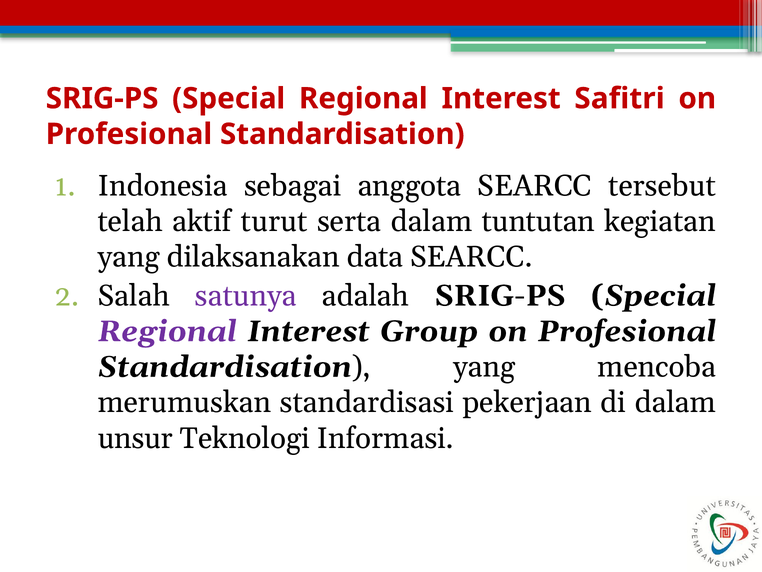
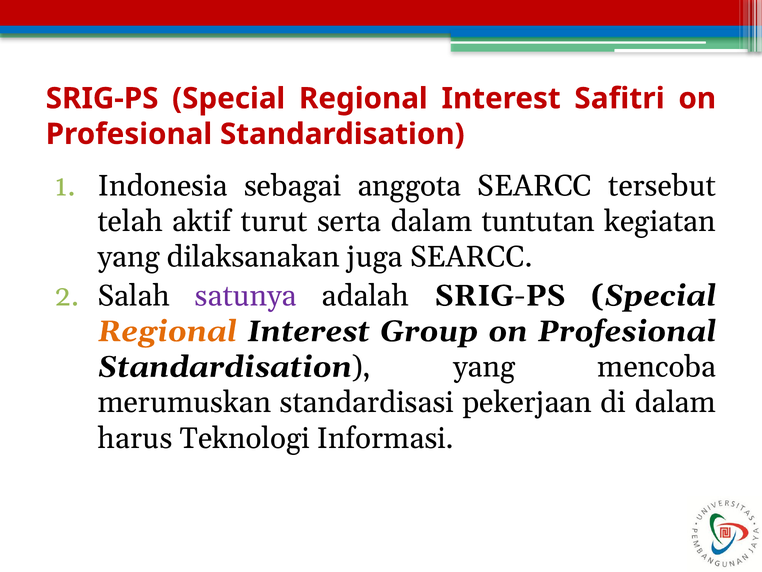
data: data -> juga
Regional at (167, 331) colour: purple -> orange
unsur: unsur -> harus
